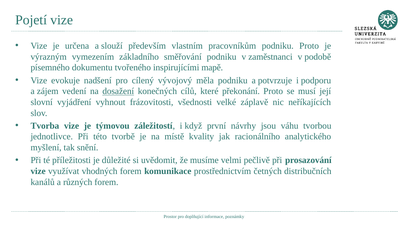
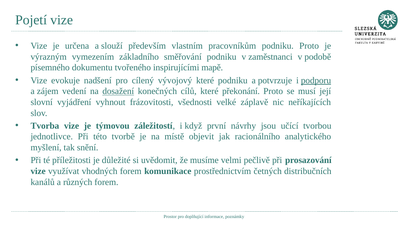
vývojový měla: měla -> které
podporu underline: none -> present
váhu: váhu -> učící
kvality: kvality -> objevit
